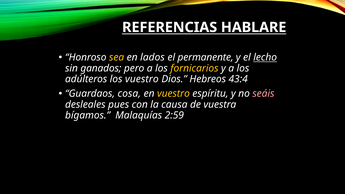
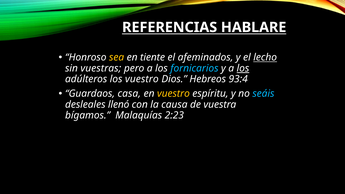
lados: lados -> tiente
permanente: permanente -> afeminados
ganados: ganados -> vuestras
fornicarios colour: yellow -> light blue
los at (243, 68) underline: none -> present
43:4: 43:4 -> 93:4
cosa: cosa -> casa
seáis colour: pink -> light blue
pues: pues -> llenó
2:59: 2:59 -> 2:23
